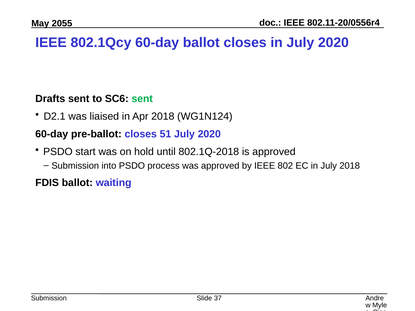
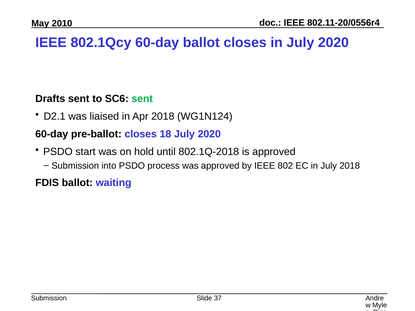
2055: 2055 -> 2010
51: 51 -> 18
